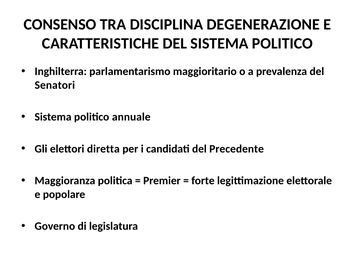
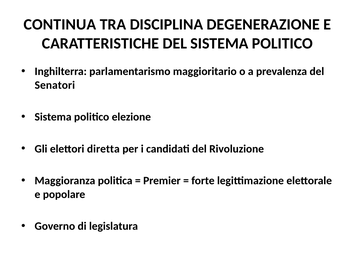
CONSENSO: CONSENSO -> CONTINUA
annuale: annuale -> elezione
Precedente: Precedente -> Rivoluzione
